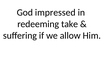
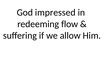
take: take -> flow
